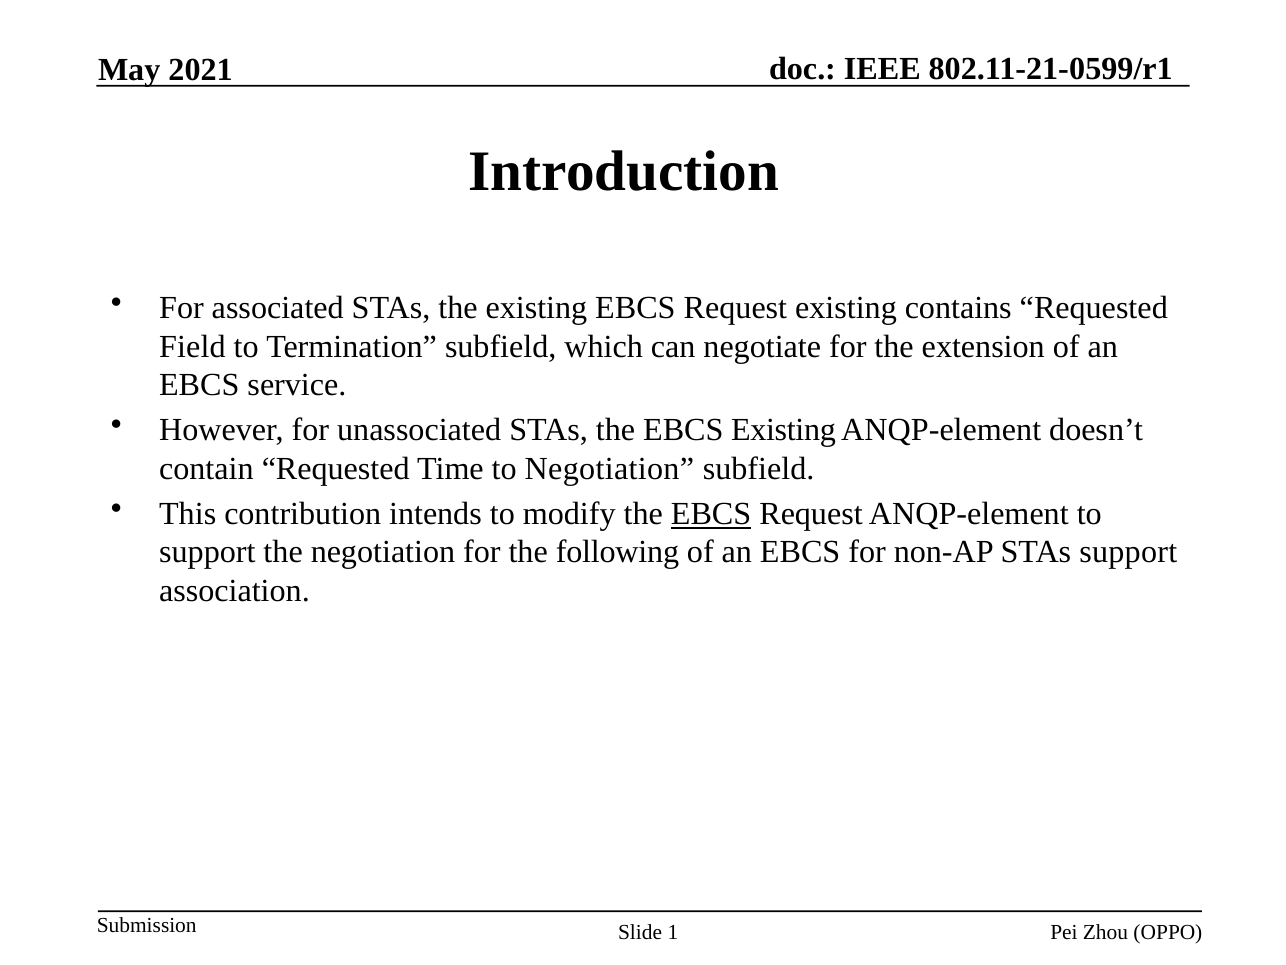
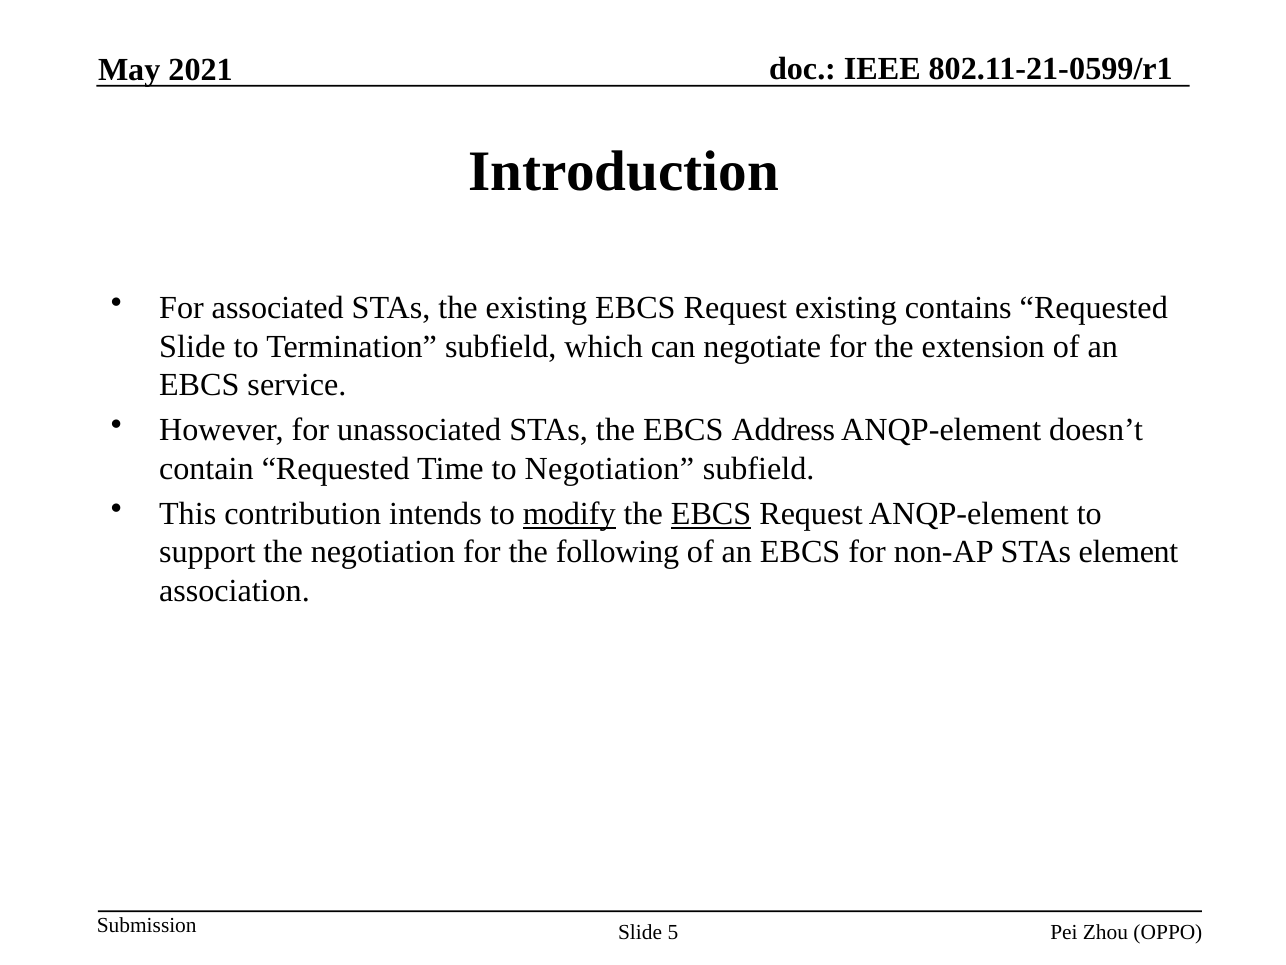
Field at (192, 346): Field -> Slide
EBCS Existing: Existing -> Address
modify underline: none -> present
STAs support: support -> element
1: 1 -> 5
